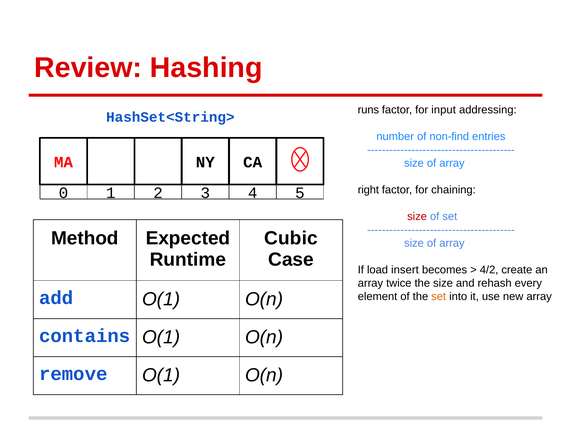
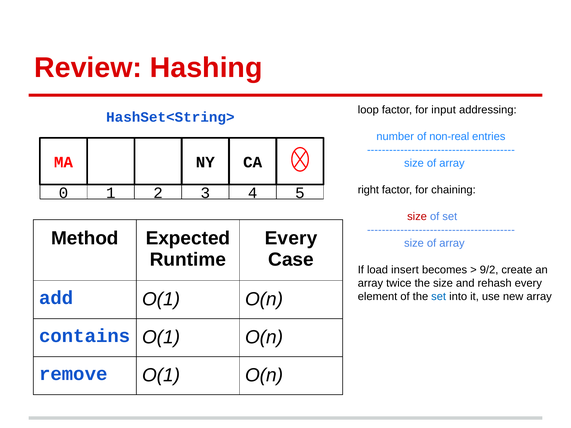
runs: runs -> loop
non-find: non-find -> non-real
Cubic at (291, 238): Cubic -> Every
4/2: 4/2 -> 9/2
set at (439, 297) colour: orange -> blue
